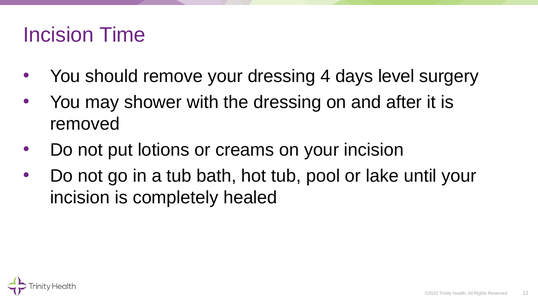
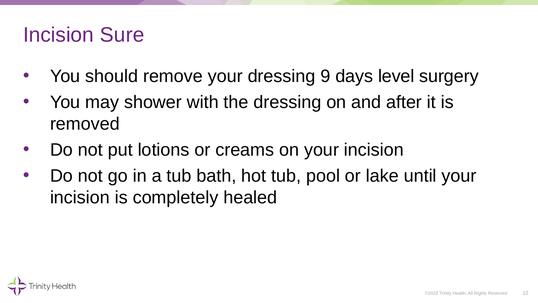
Time: Time -> Sure
4: 4 -> 9
